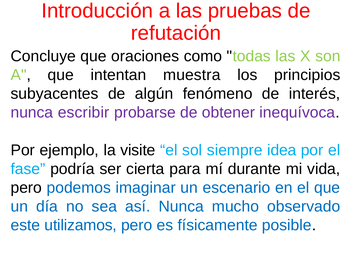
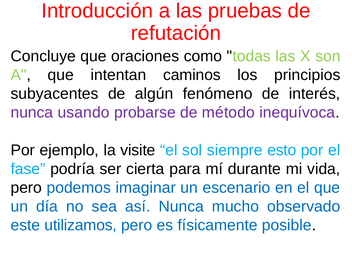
muestra: muestra -> caminos
escribir: escribir -> usando
obtener: obtener -> método
idea: idea -> esto
